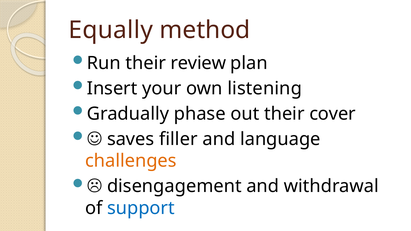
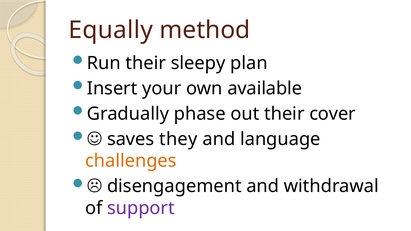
review: review -> sleepy
listening: listening -> available
filler: filler -> they
support colour: blue -> purple
